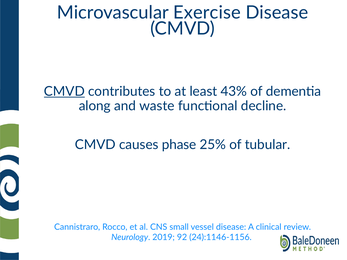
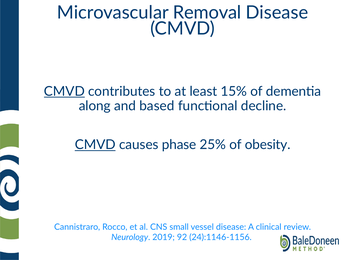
Exercise: Exercise -> Removal
43%: 43% -> 15%
waste: waste -> based
CMVD at (95, 145) underline: none -> present
tubular: tubular -> obesity
